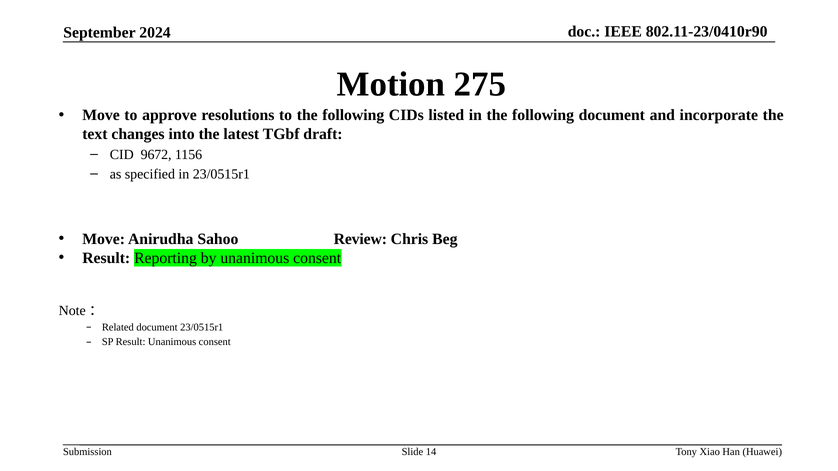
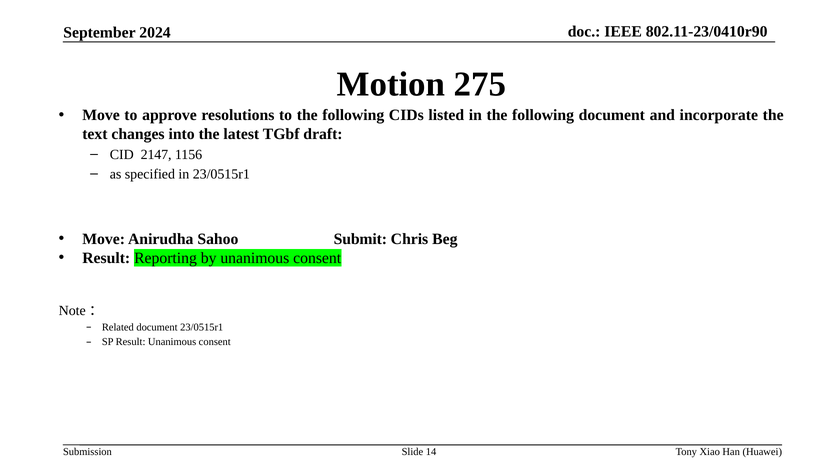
9672: 9672 -> 2147
Review: Review -> Submit
